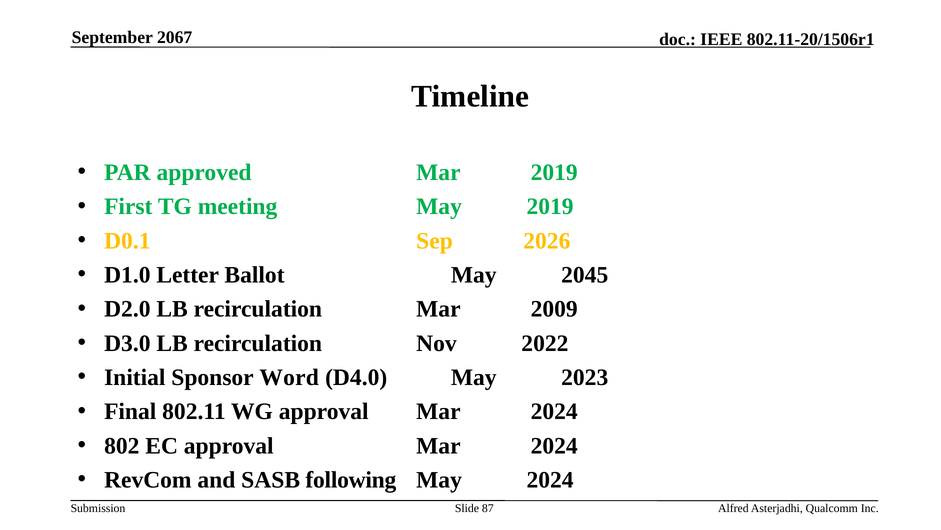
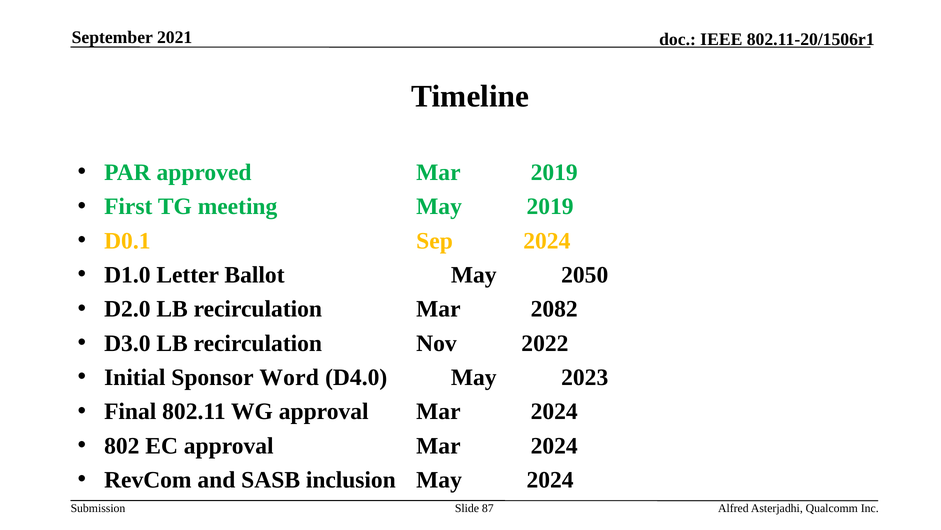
2067: 2067 -> 2021
Sep 2026: 2026 -> 2024
2045: 2045 -> 2050
2009: 2009 -> 2082
following: following -> inclusion
